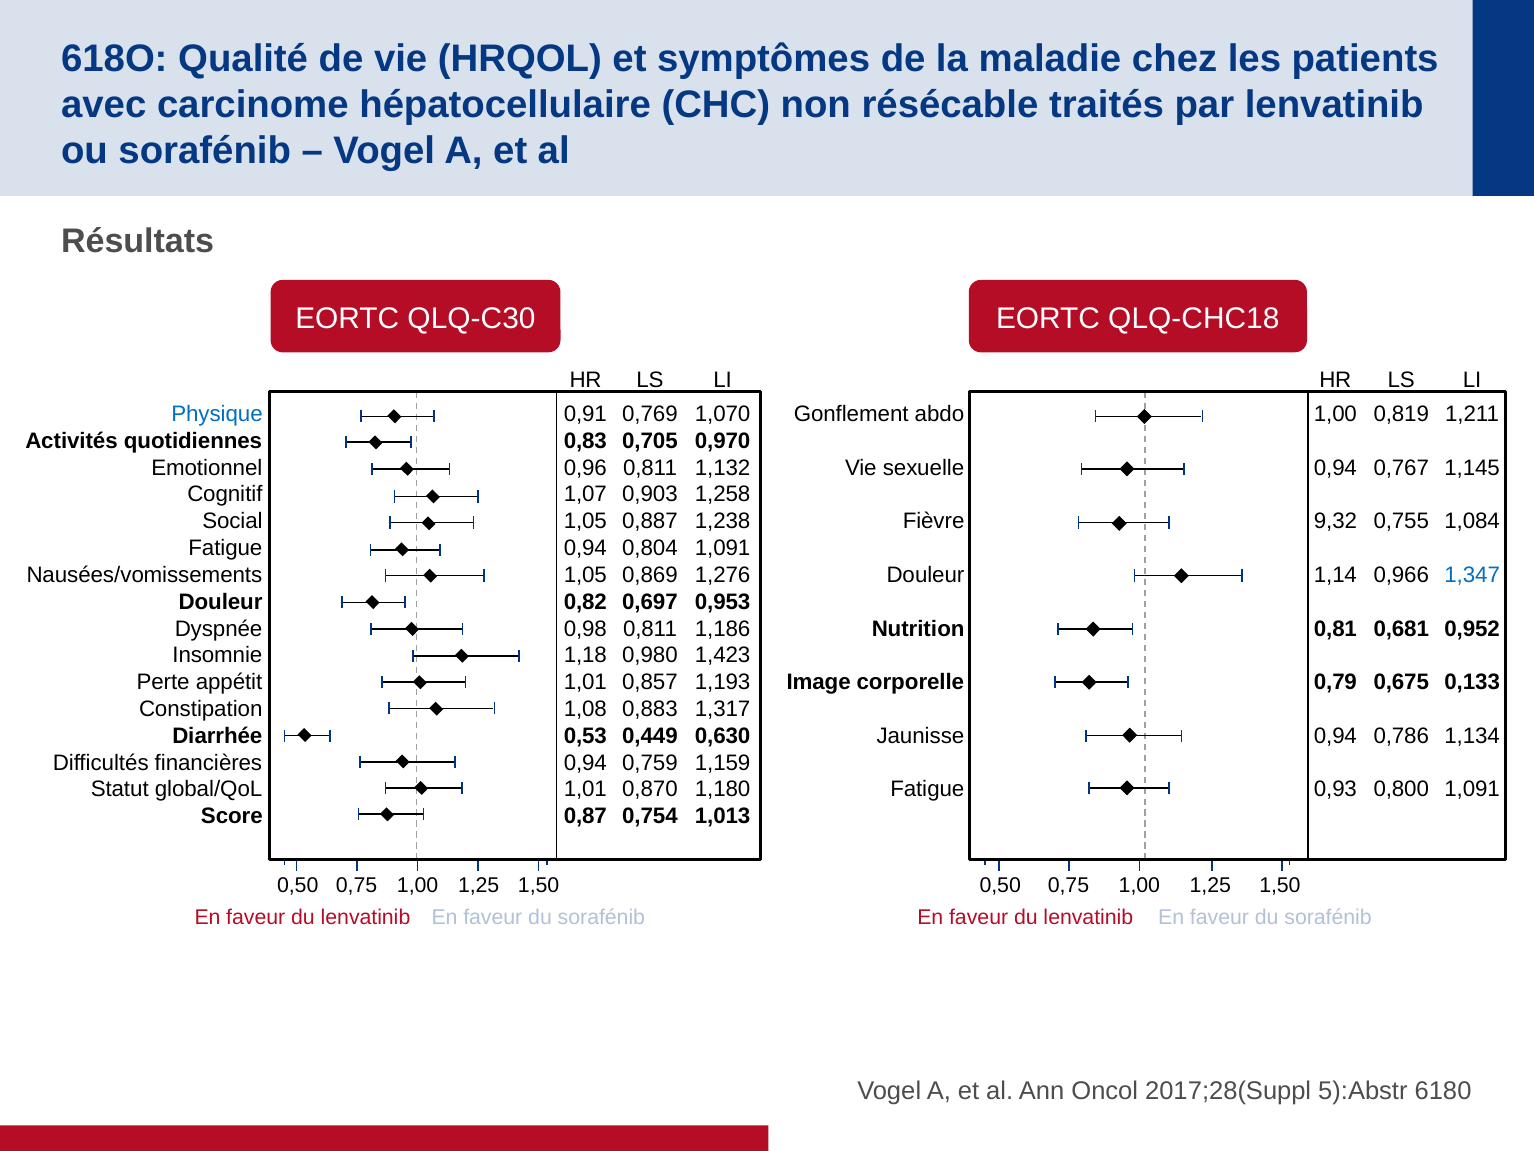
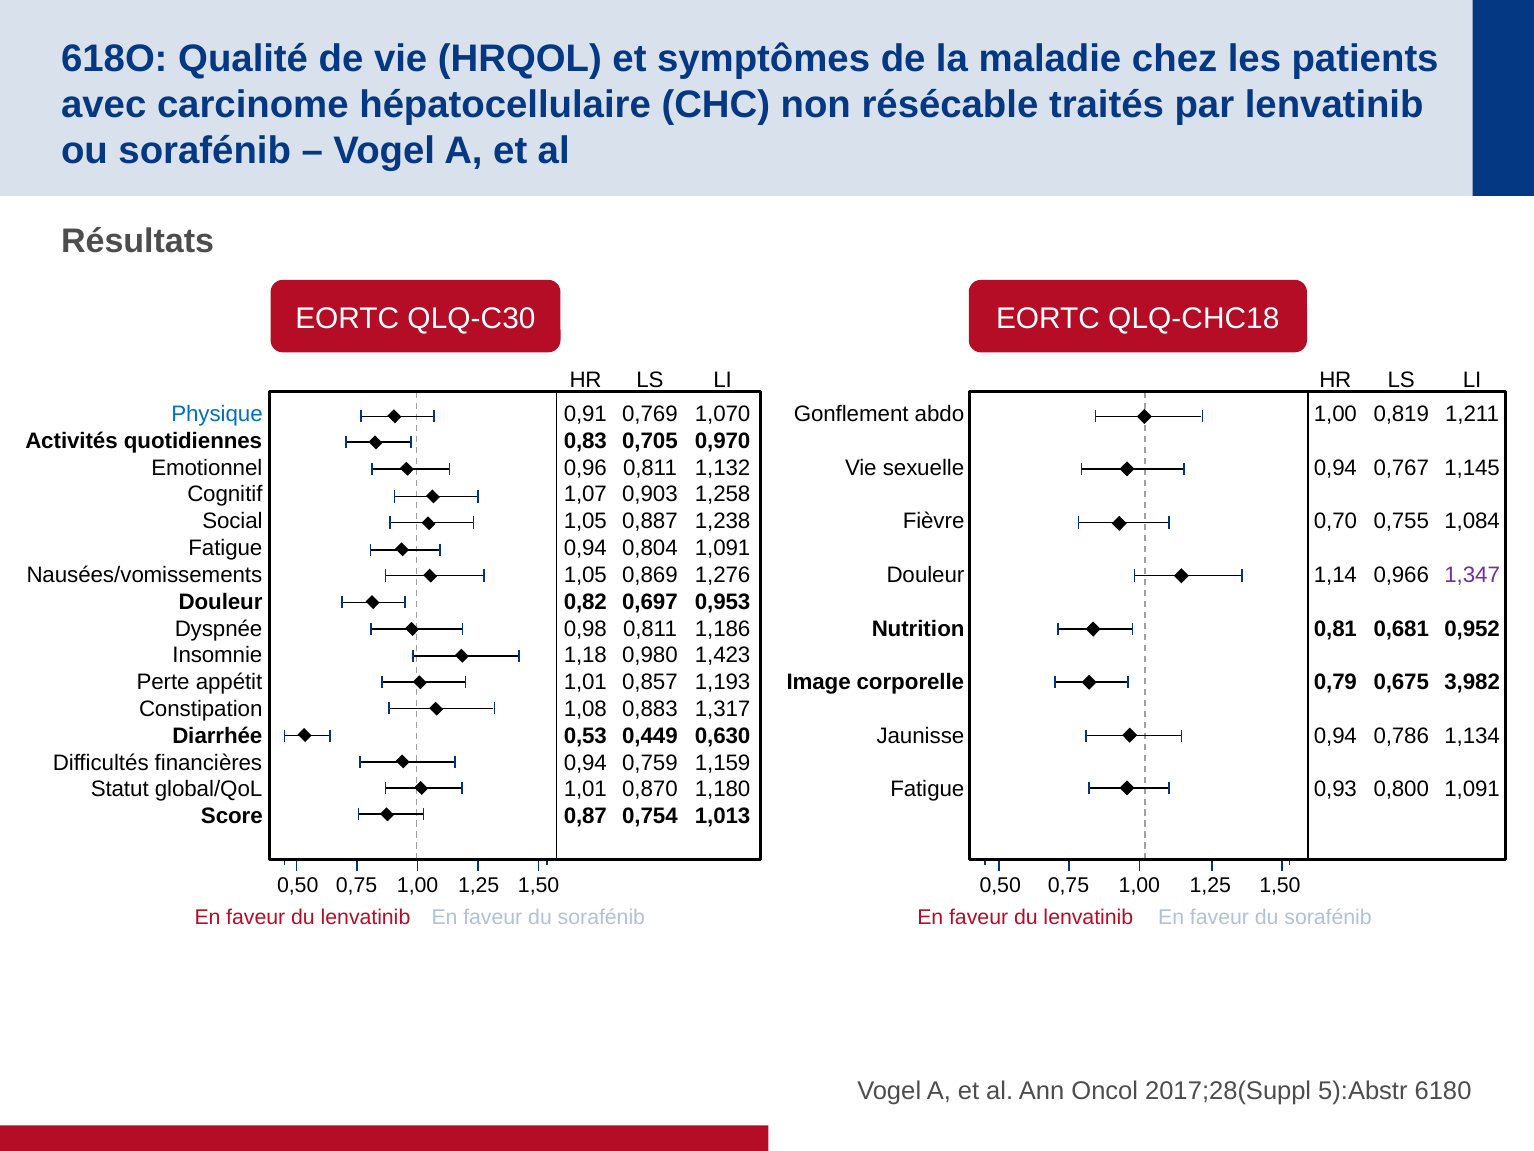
9,32: 9,32 -> 0,70
1,347 colour: blue -> purple
0,133: 0,133 -> 3,982
